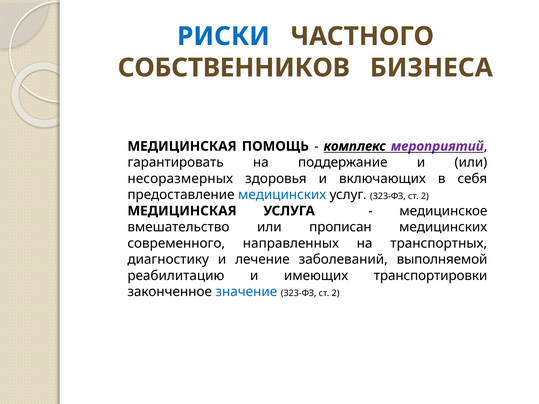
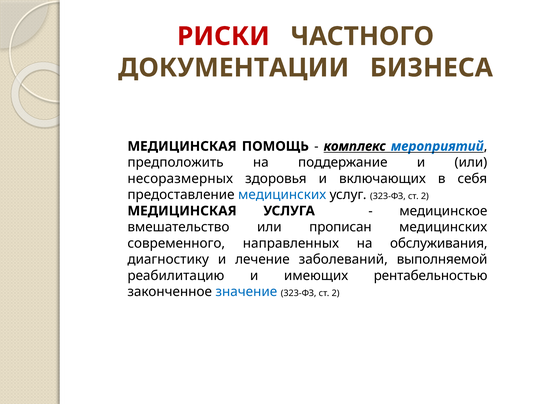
РИСКИ colour: blue -> red
СОБСТВЕННИКОВ: СОБСТВЕННИКОВ -> ДОКУМЕНТАЦИИ
мероприятий colour: purple -> blue
гарантировать: гарантировать -> предположить
транспортных: транспортных -> обслуживания
транспортировки: транспортировки -> рентабельностью
